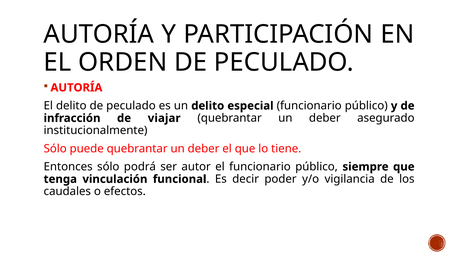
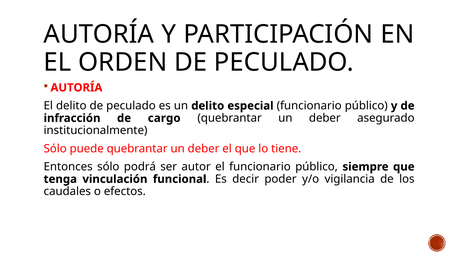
viajar: viajar -> cargo
